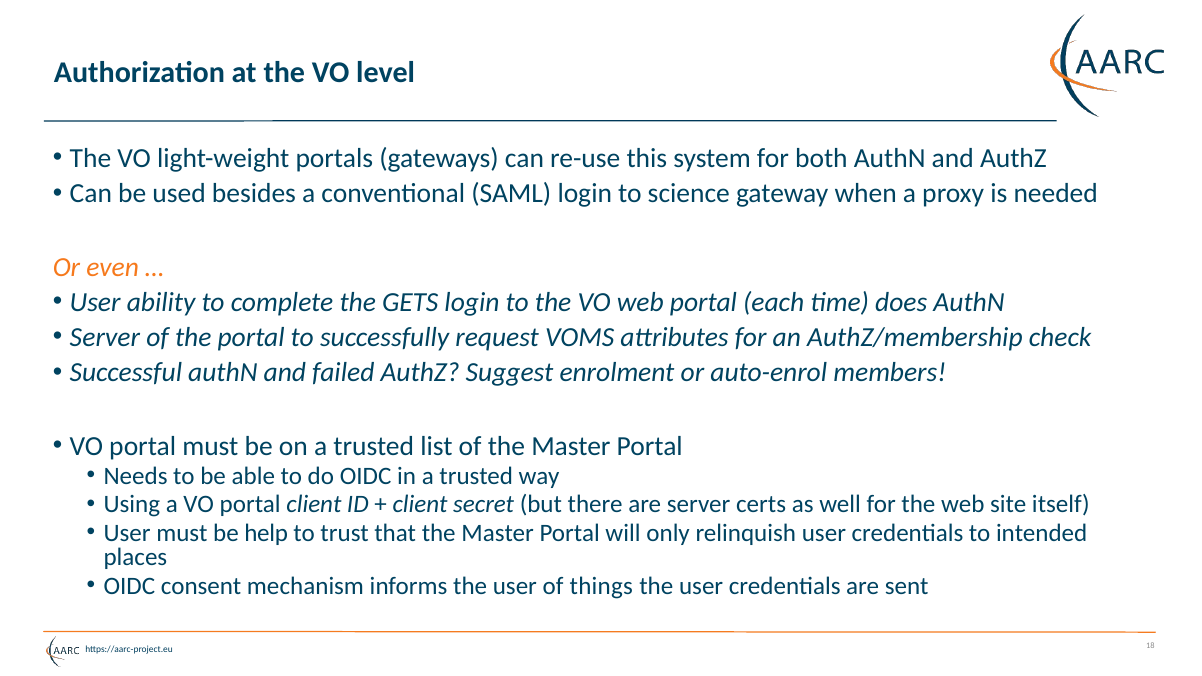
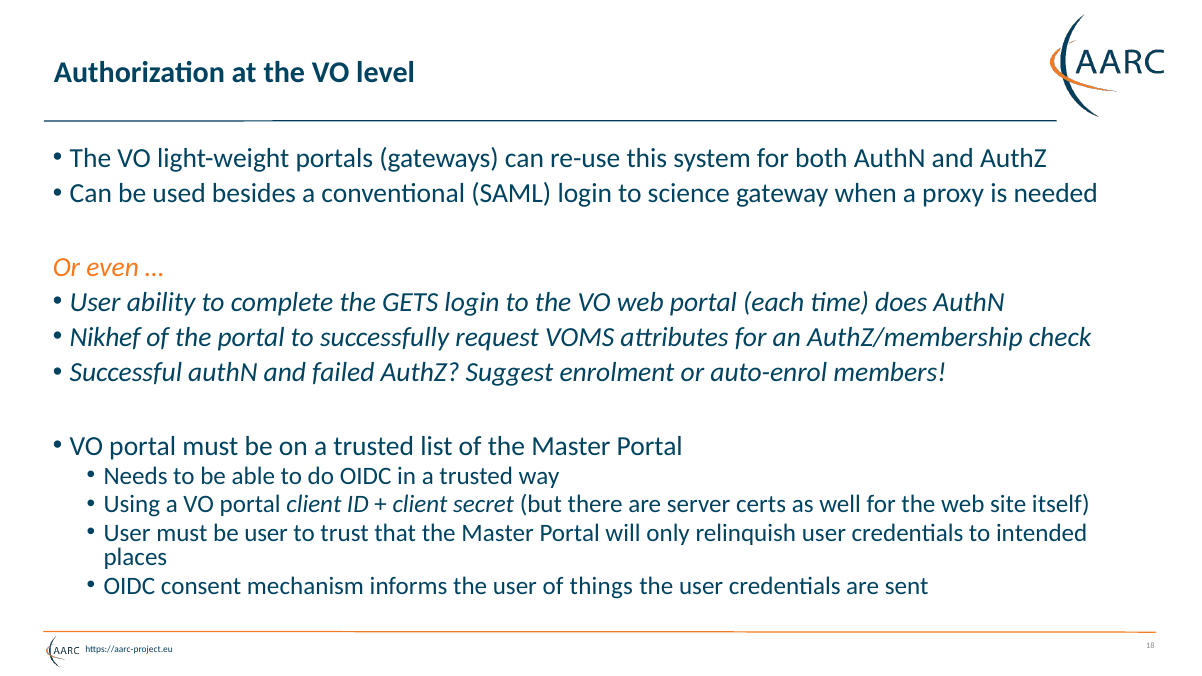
Server at (105, 338): Server -> Nikhef
be help: help -> user
